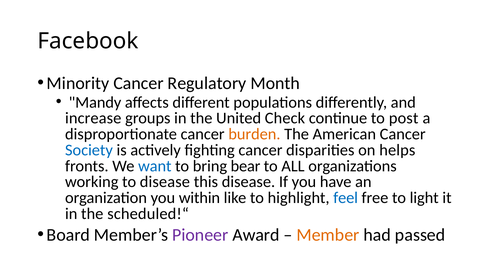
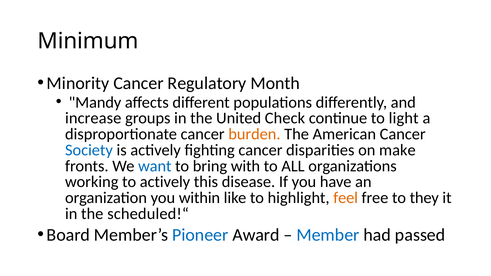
Facebook: Facebook -> Minimum
post: post -> light
helps: helps -> make
bear: bear -> with
to disease: disease -> actively
feel colour: blue -> orange
light: light -> they
Pioneer colour: purple -> blue
Member colour: orange -> blue
